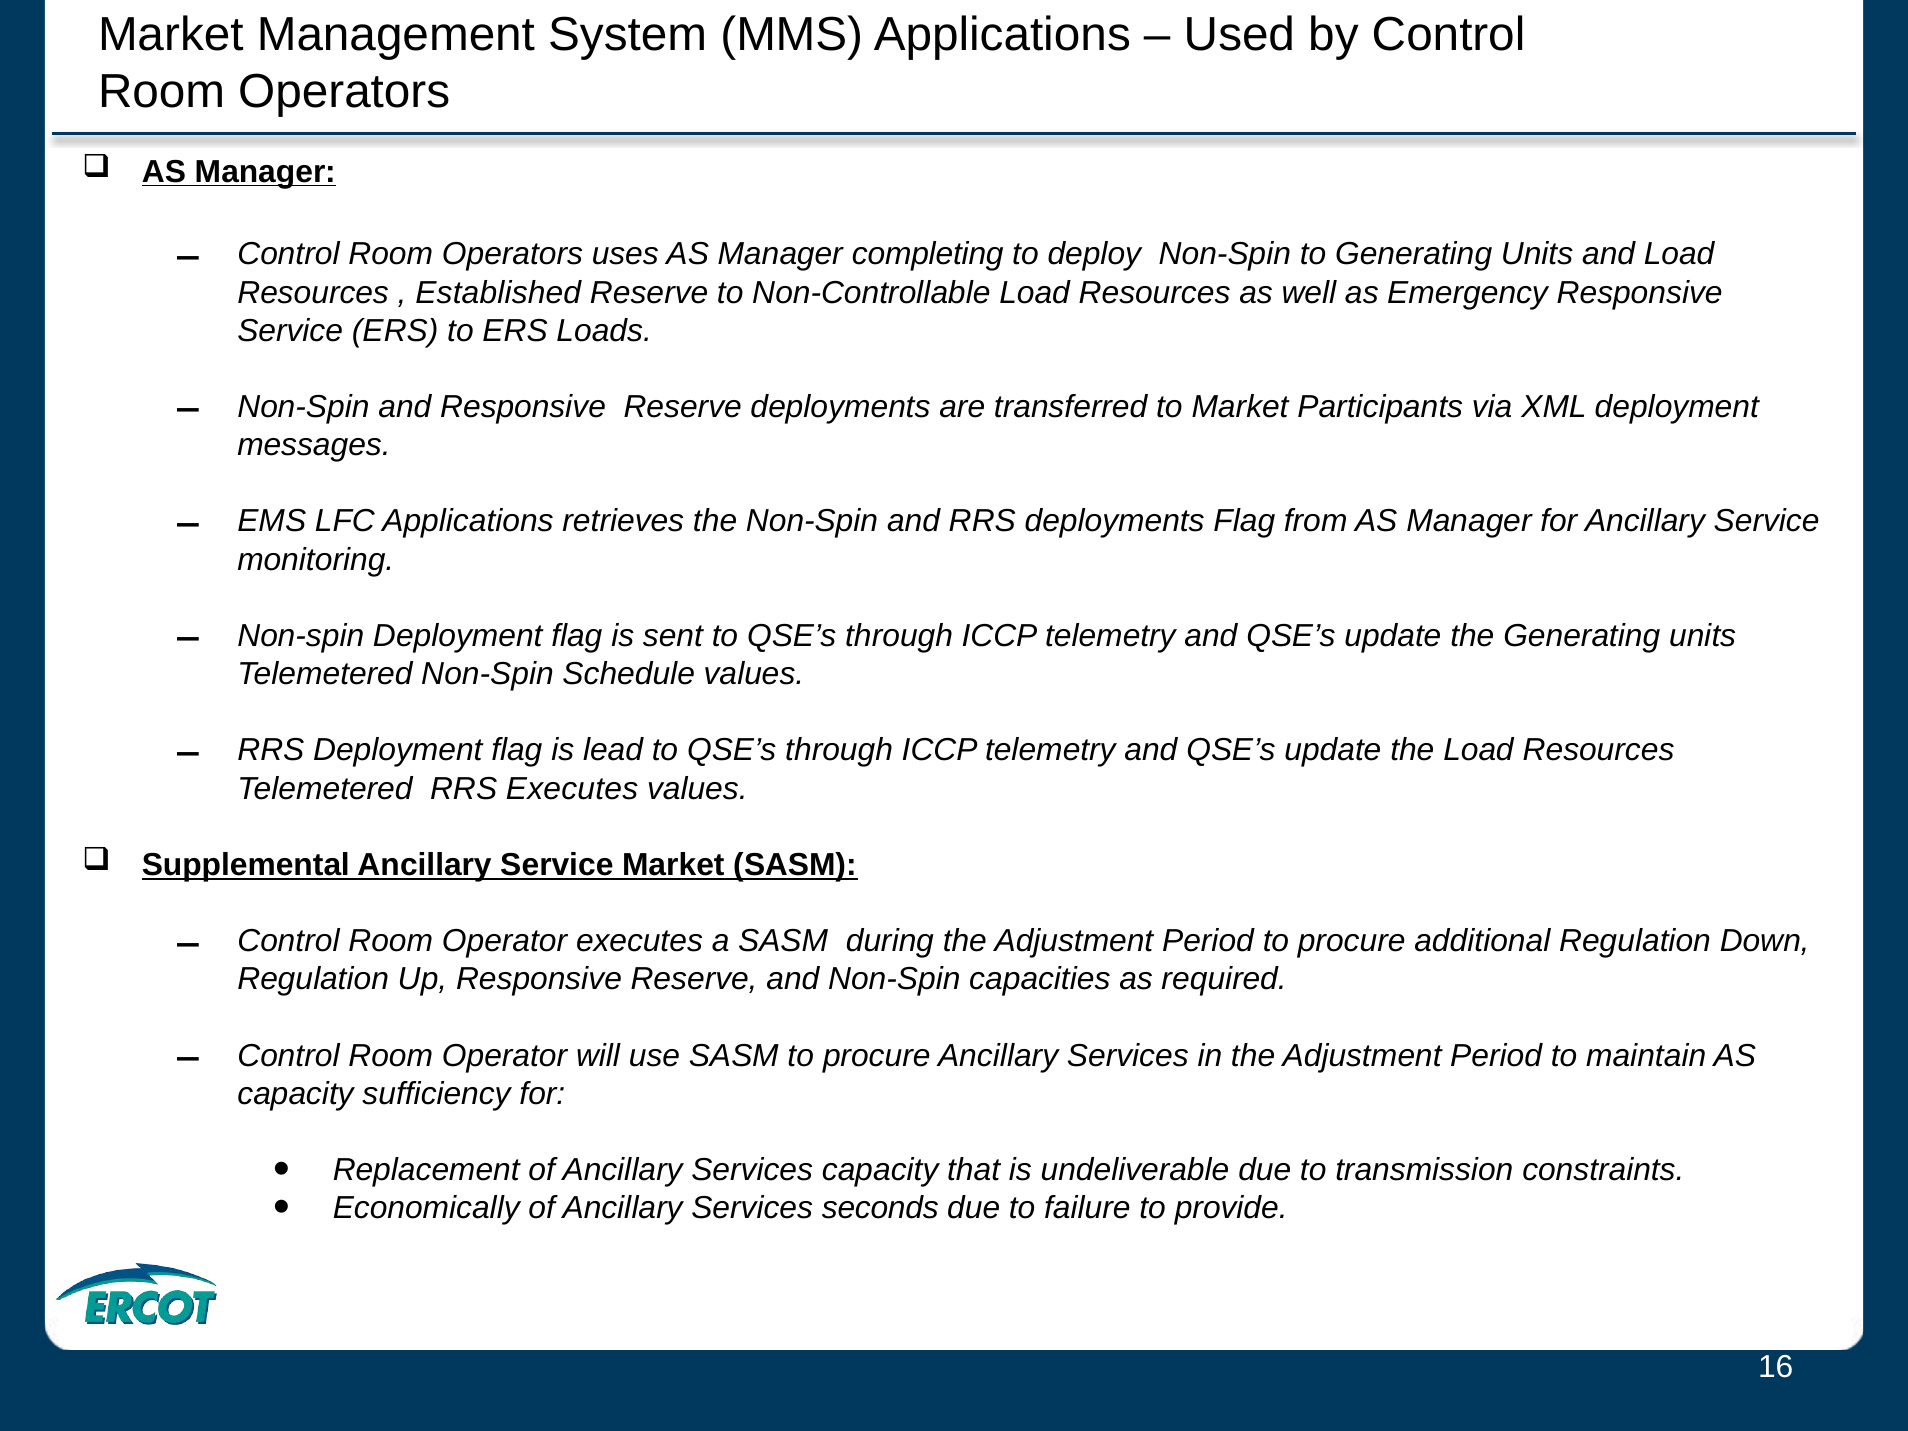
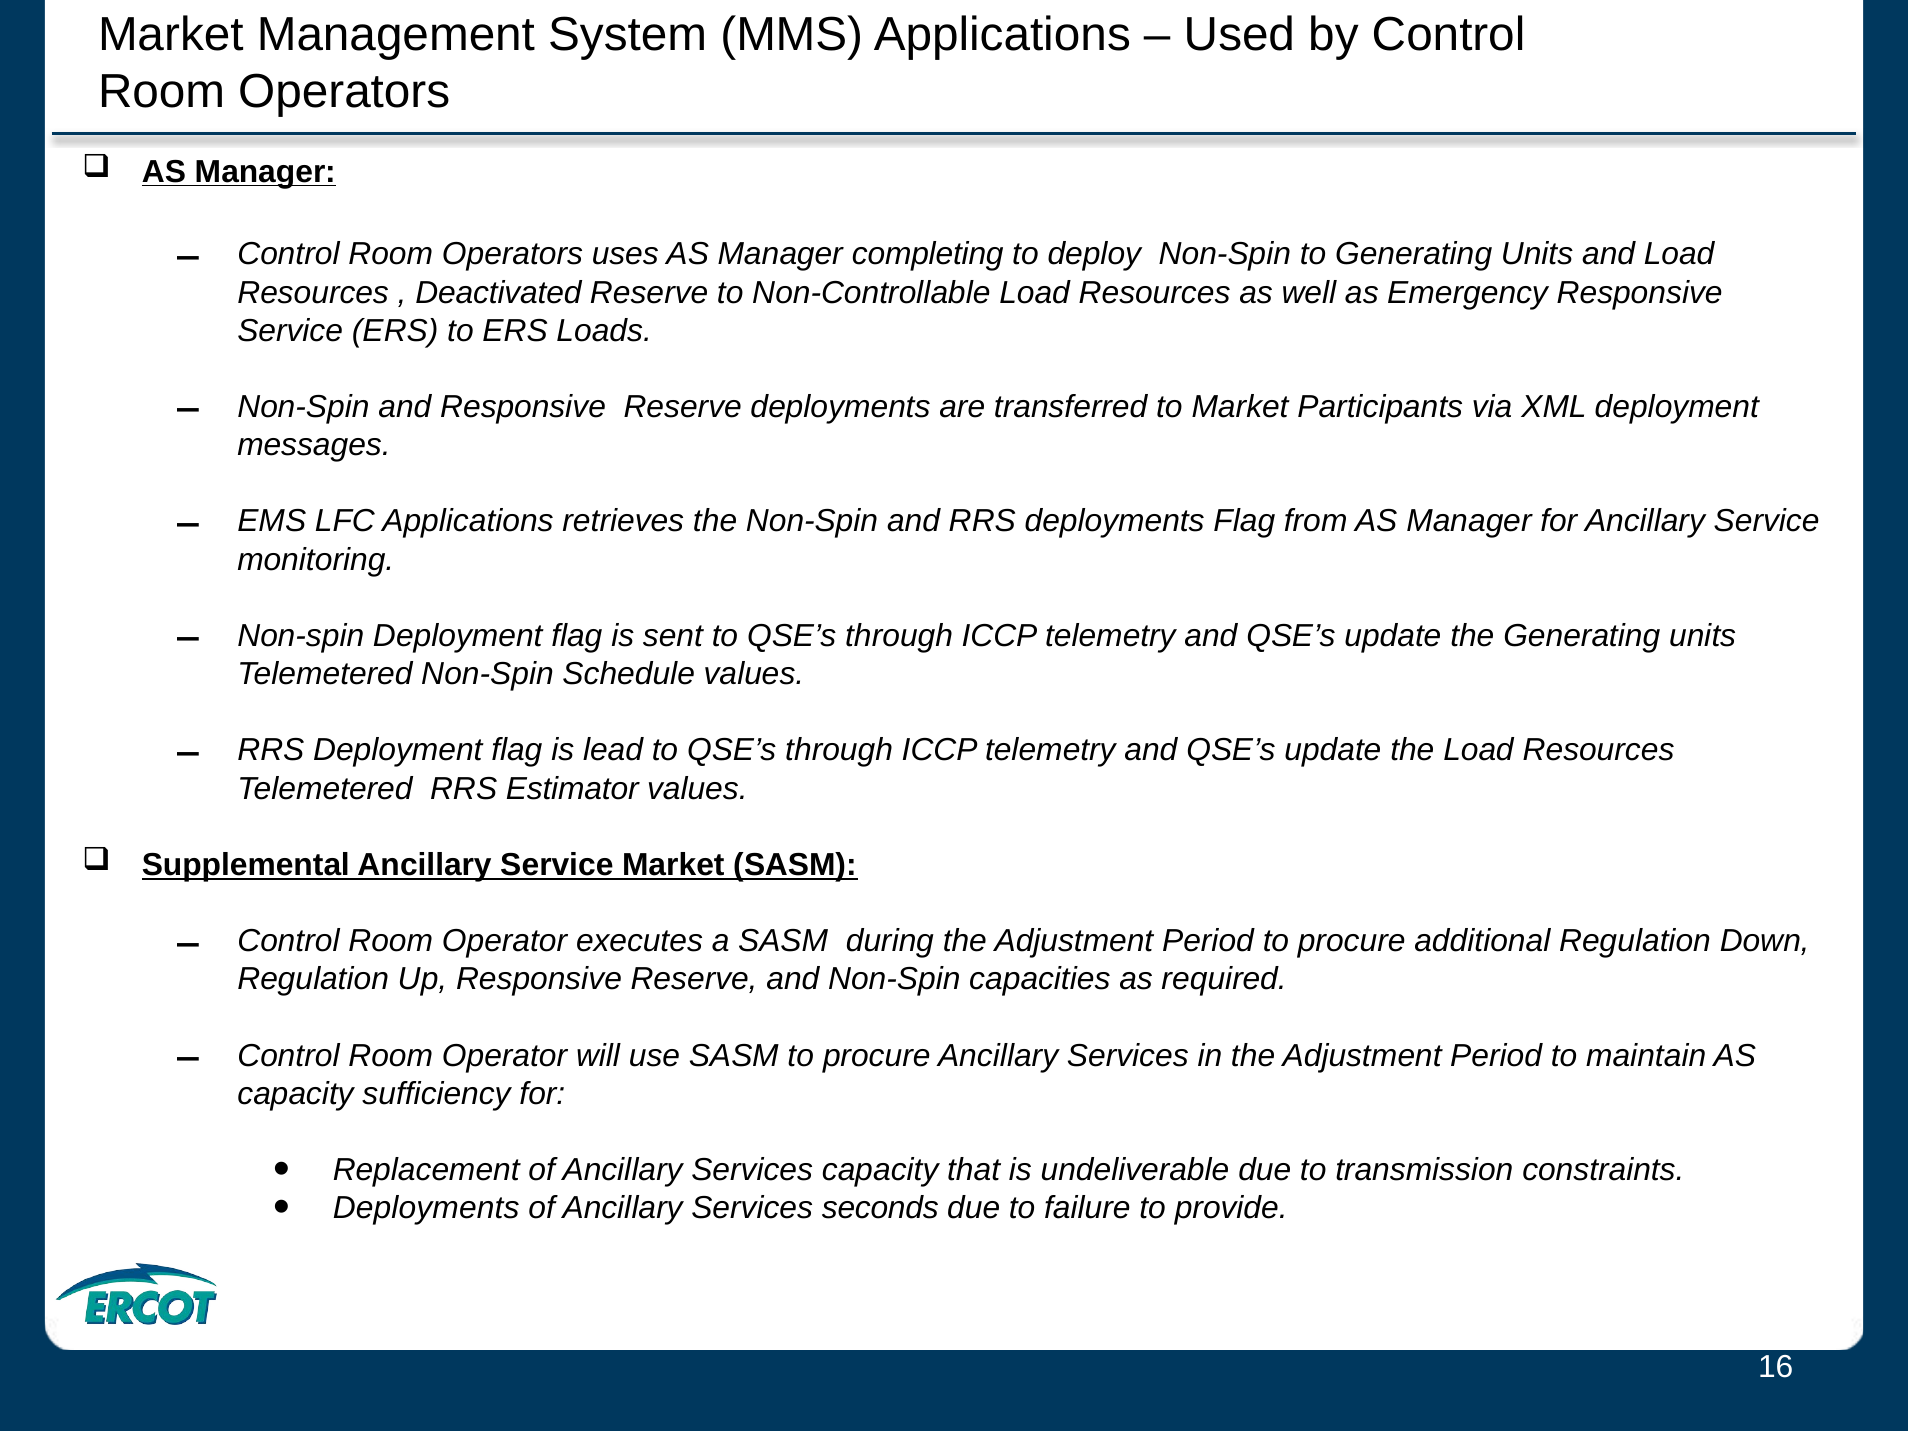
Established: Established -> Deactivated
RRS Executes: Executes -> Estimator
Economically at (426, 1208): Economically -> Deployments
